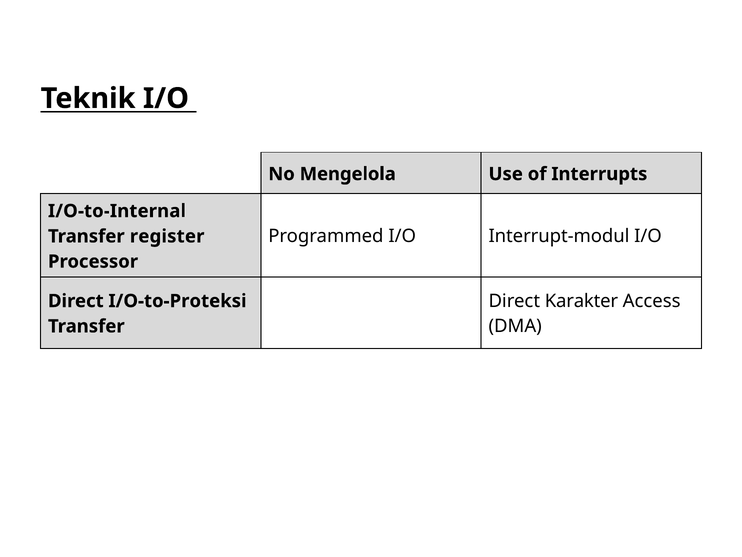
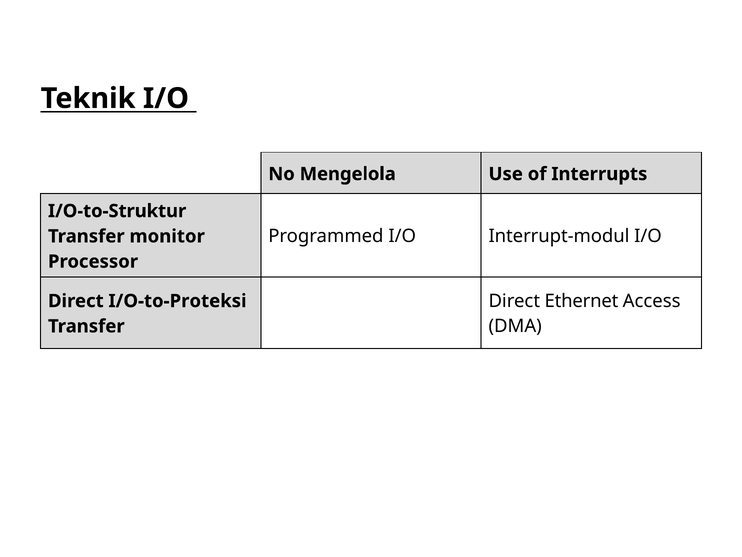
I/O-to-Internal: I/O-to-Internal -> I/O-to-Struktur
register: register -> monitor
Karakter: Karakter -> Ethernet
